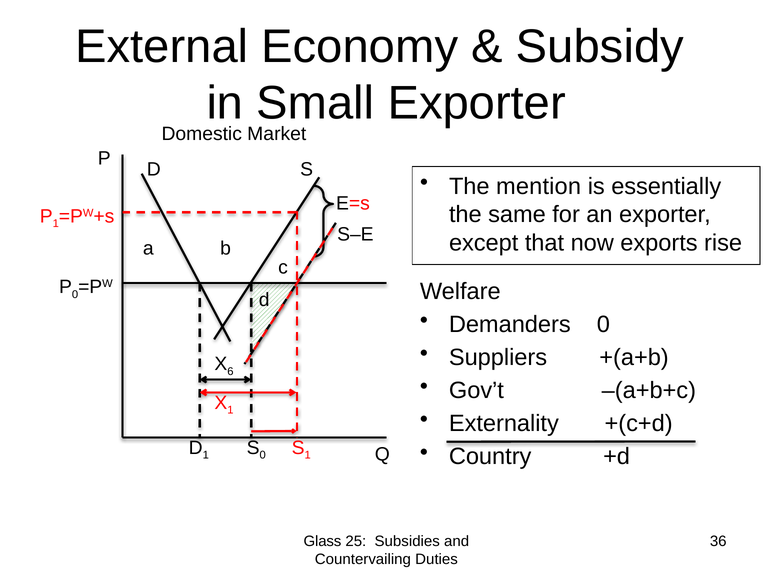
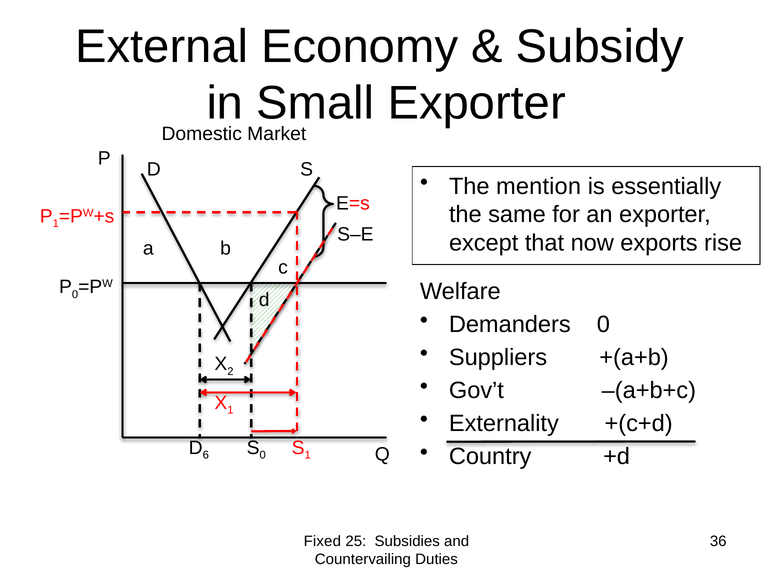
6: 6 -> 2
D 1: 1 -> 6
Glass: Glass -> Fixed
